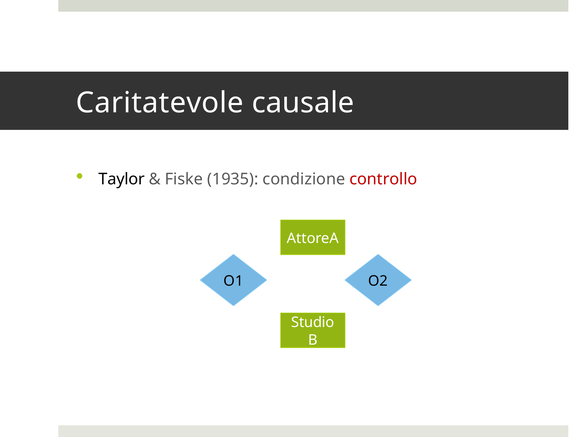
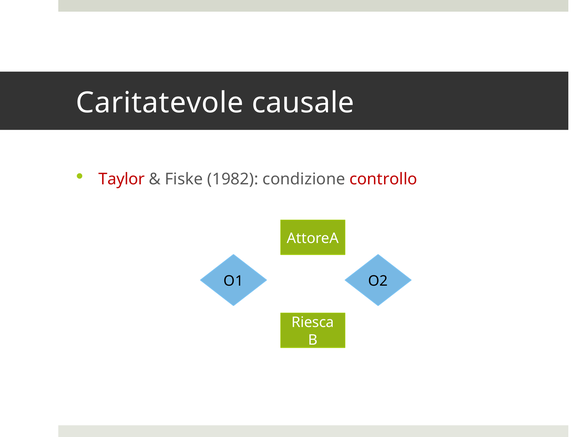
Taylor colour: black -> red
1935: 1935 -> 1982
Studio: Studio -> Riesca
